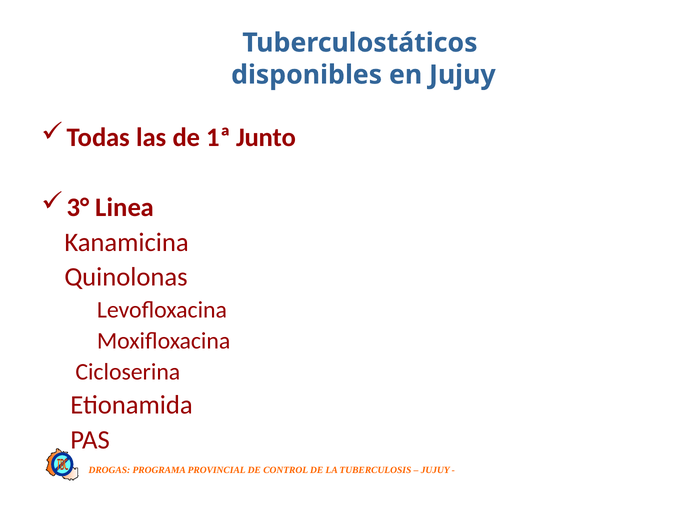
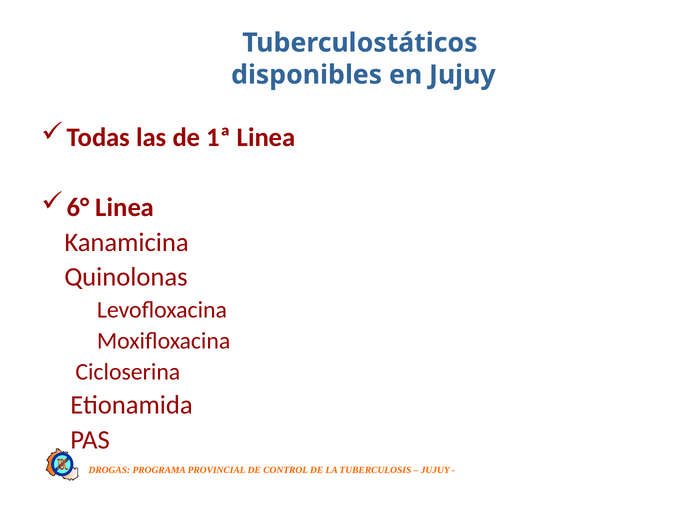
1ª Junto: Junto -> Linea
3°: 3° -> 6°
